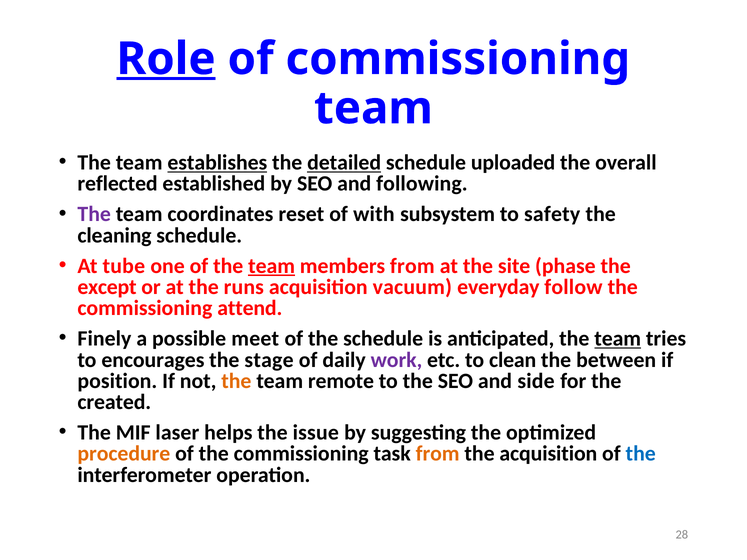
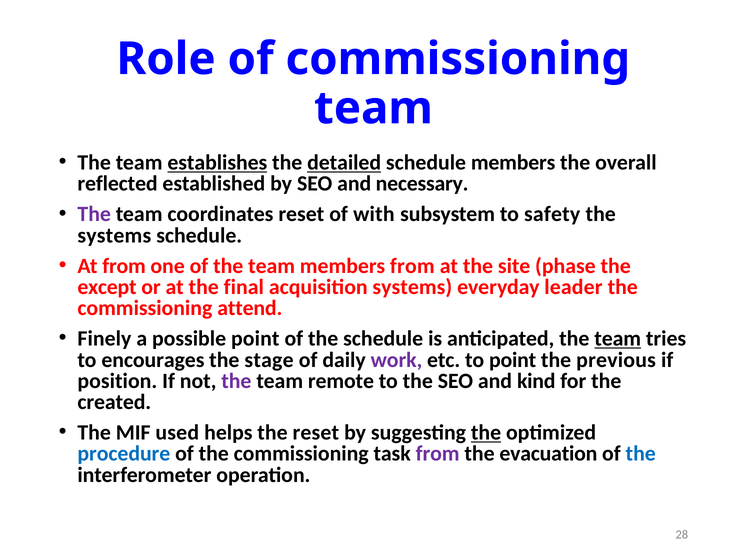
Role underline: present -> none
schedule uploaded: uploaded -> members
following: following -> necessary
cleaning at (115, 235): cleaning -> systems
At tube: tube -> from
team at (272, 266) underline: present -> none
runs: runs -> final
acquisition vacuum: vacuum -> systems
follow: follow -> leader
possible meet: meet -> point
to clean: clean -> point
between: between -> previous
the at (236, 381) colour: orange -> purple
side: side -> kind
laser: laser -> used
the issue: issue -> reset
the at (486, 433) underline: none -> present
procedure colour: orange -> blue
from at (438, 454) colour: orange -> purple
the acquisition: acquisition -> evacuation
